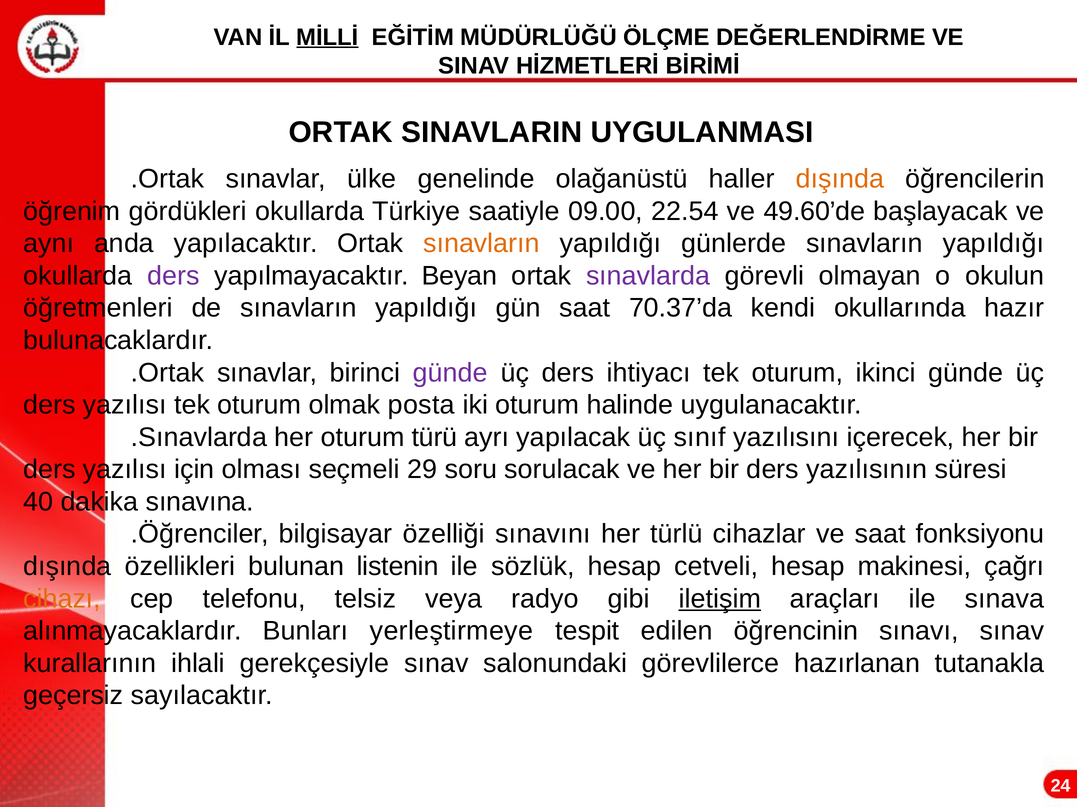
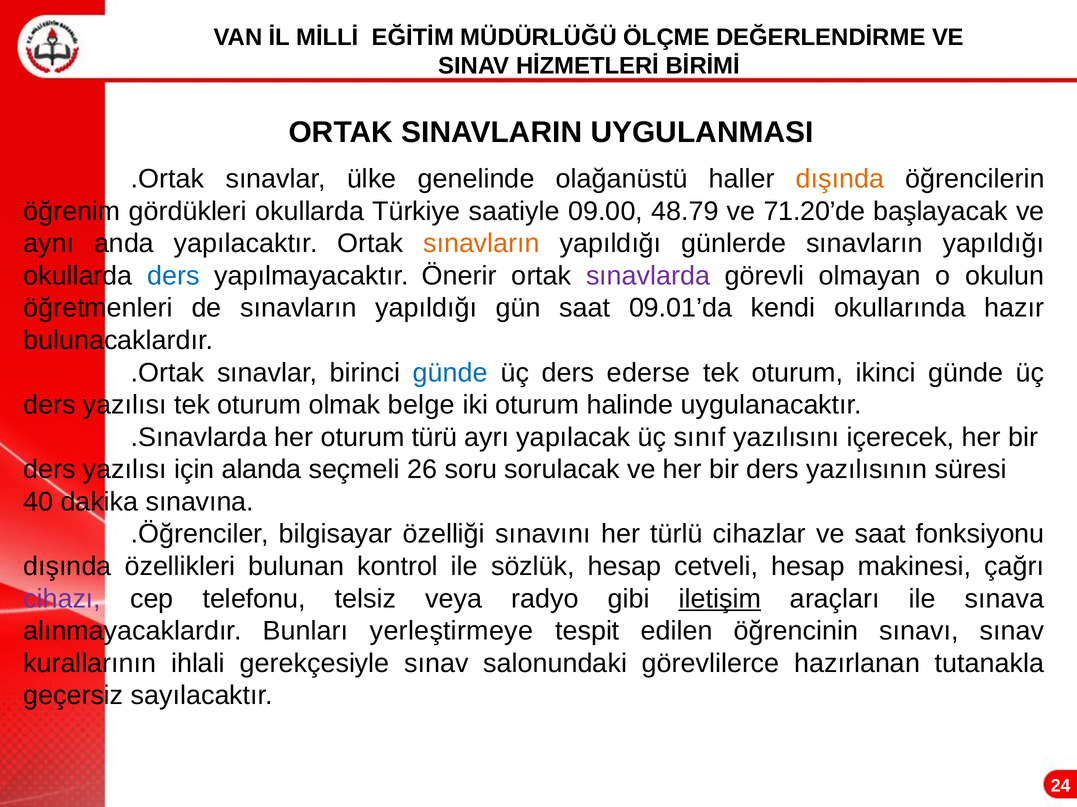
MİLLİ underline: present -> none
22.54: 22.54 -> 48.79
49.60’de: 49.60’de -> 71.20’de
ders at (173, 276) colour: purple -> blue
Beyan: Beyan -> Önerir
70.37’da: 70.37’da -> 09.01’da
günde at (450, 373) colour: purple -> blue
ihtiyacı: ihtiyacı -> ederse
posta: posta -> belge
olması: olması -> alanda
29: 29 -> 26
listenin: listenin -> kontrol
cihazı colour: orange -> purple
